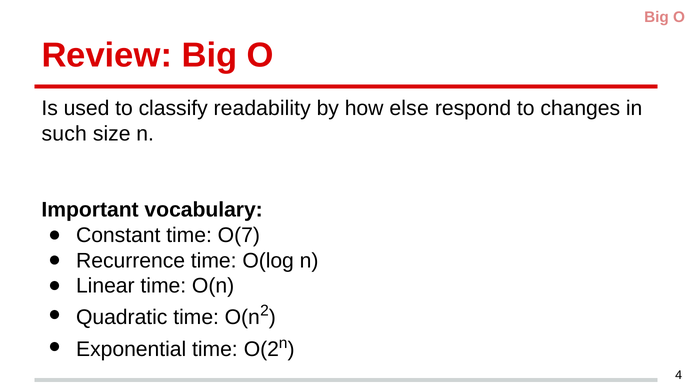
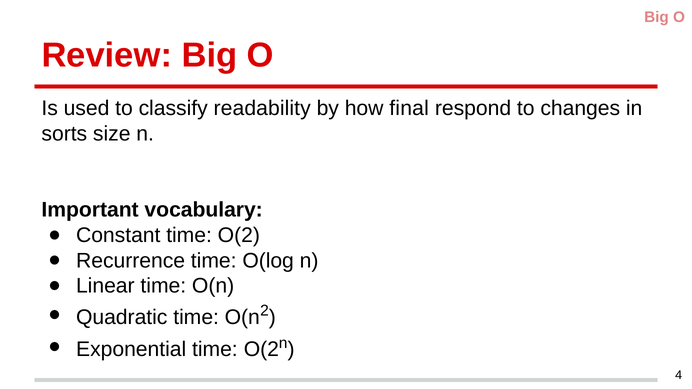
else: else -> final
such: such -> sorts
Constant time O(7: O(7 -> O(2
